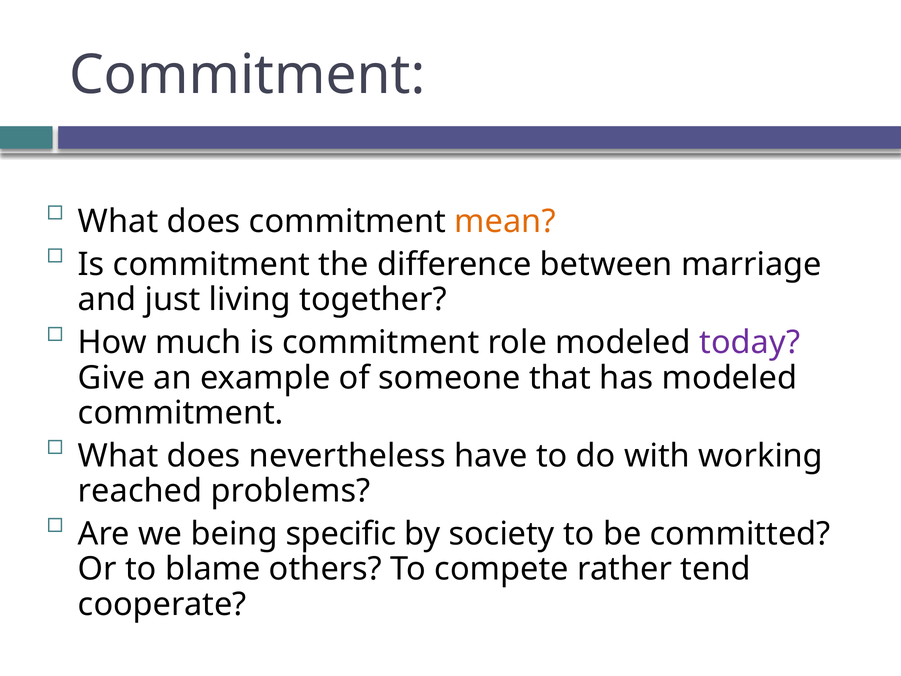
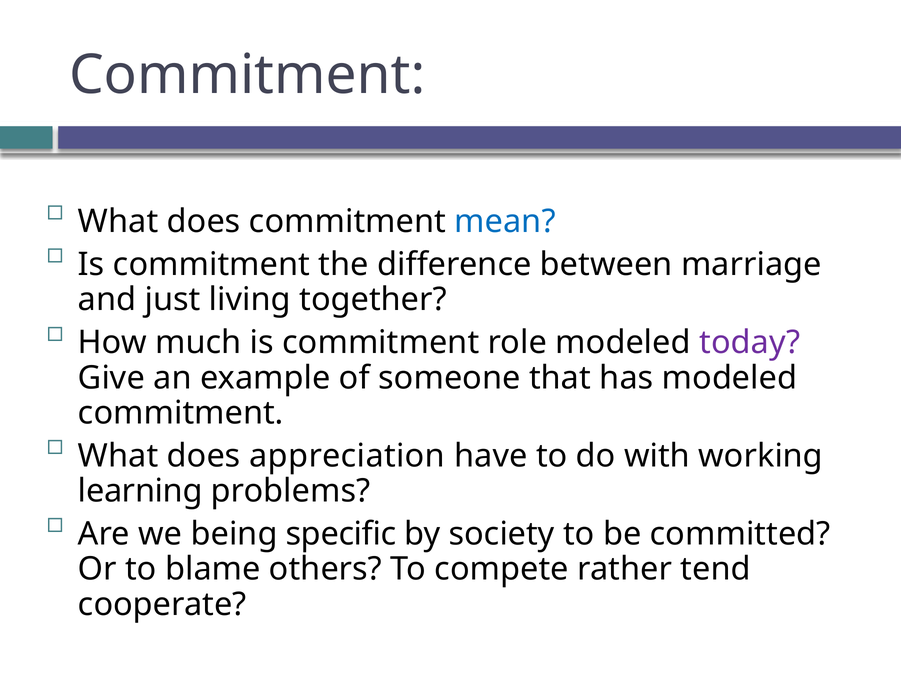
mean colour: orange -> blue
nevertheless: nevertheless -> appreciation
reached: reached -> learning
